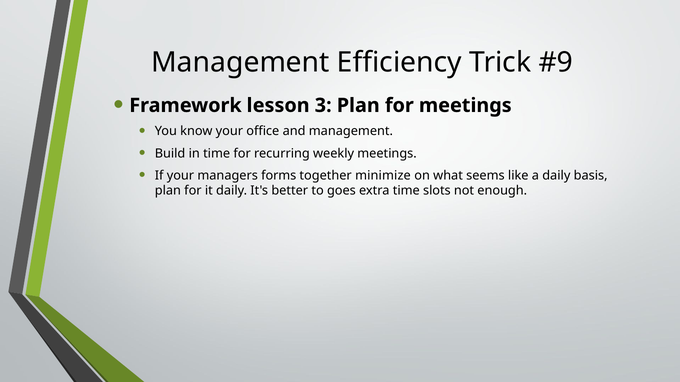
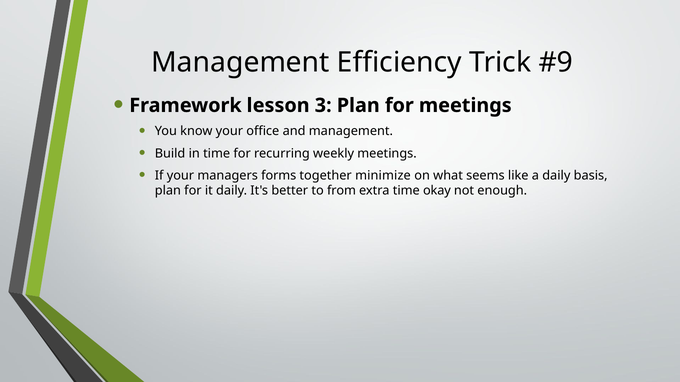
goes: goes -> from
slots: slots -> okay
